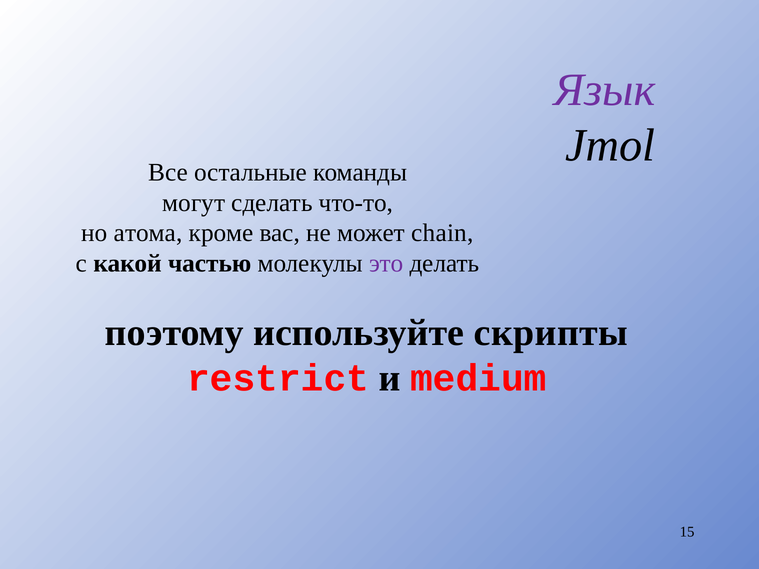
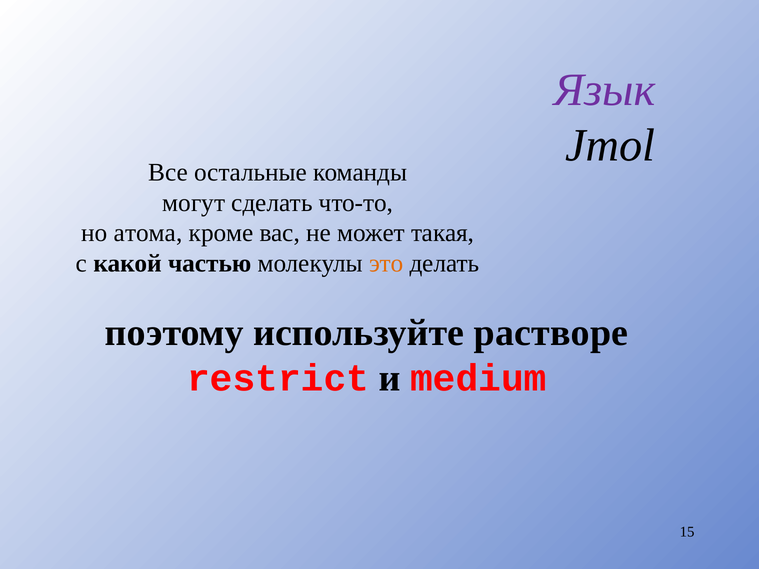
chain: chain -> такая
это colour: purple -> orange
скрипты: скрипты -> растворе
